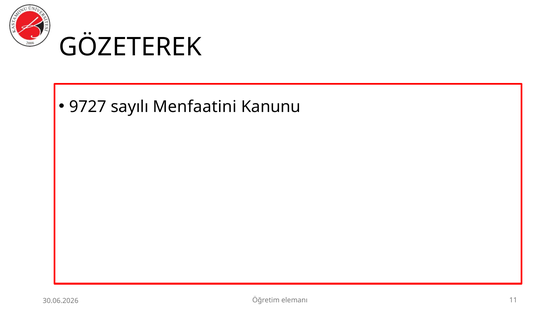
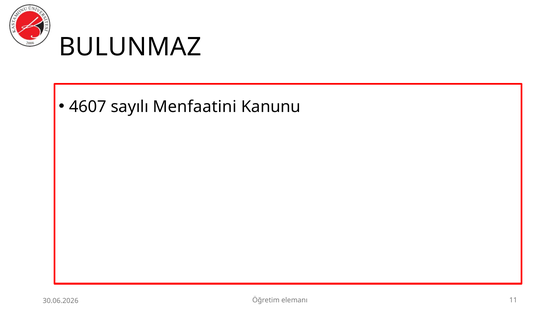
GÖZETEREK: GÖZETEREK -> BULUNMAZ
9727: 9727 -> 4607
